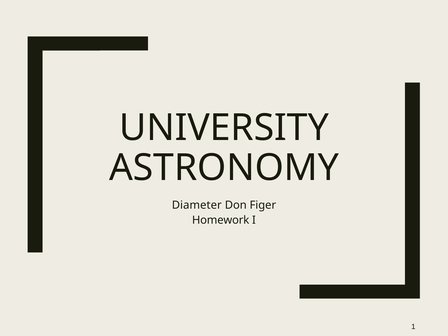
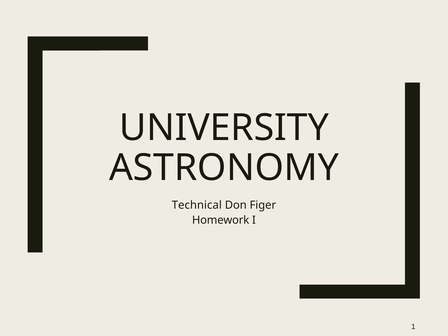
Diameter: Diameter -> Technical
